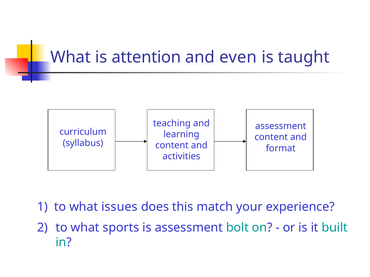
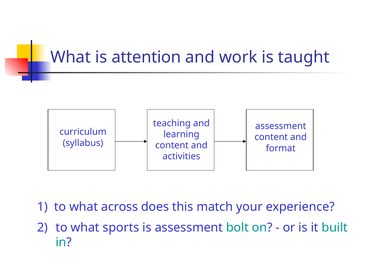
even: even -> work
issues: issues -> across
